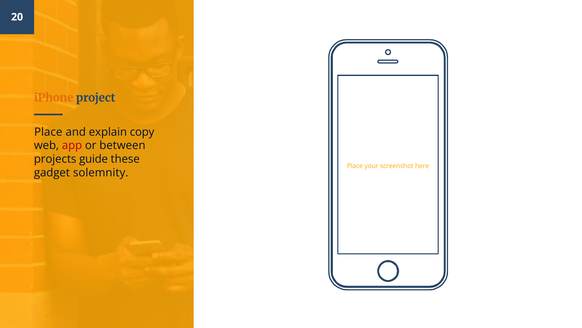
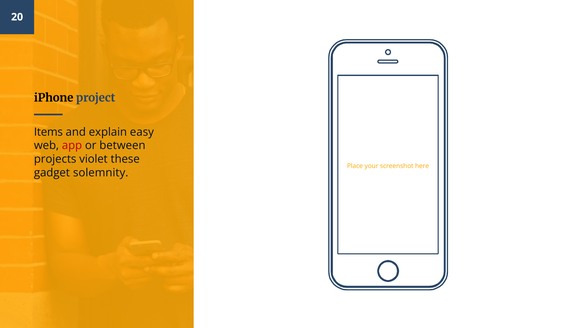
iPhone colour: orange -> black
Place at (48, 132): Place -> Items
copy: copy -> easy
guide: guide -> violet
